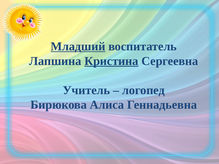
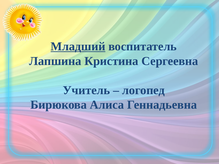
Кристина underline: present -> none
